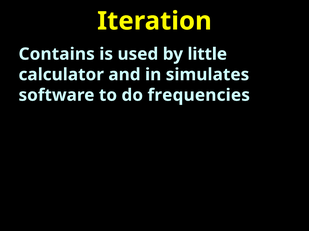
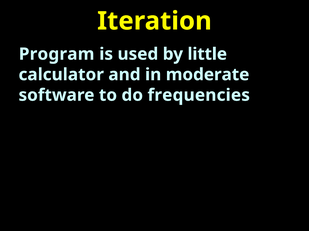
Contains: Contains -> Program
simulates: simulates -> moderate
